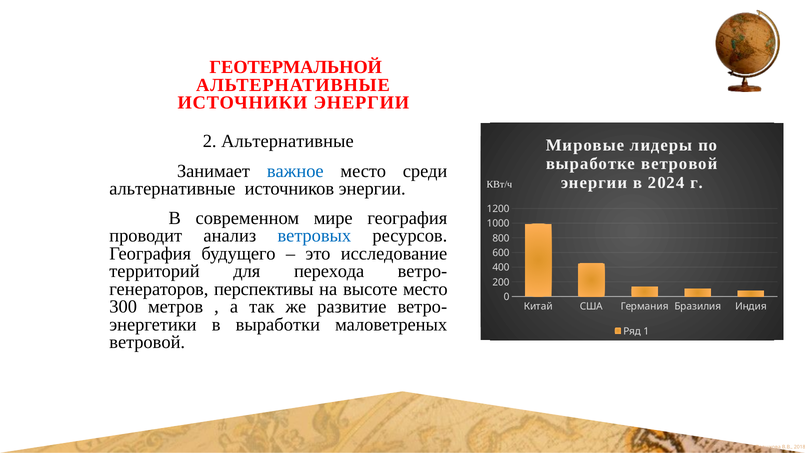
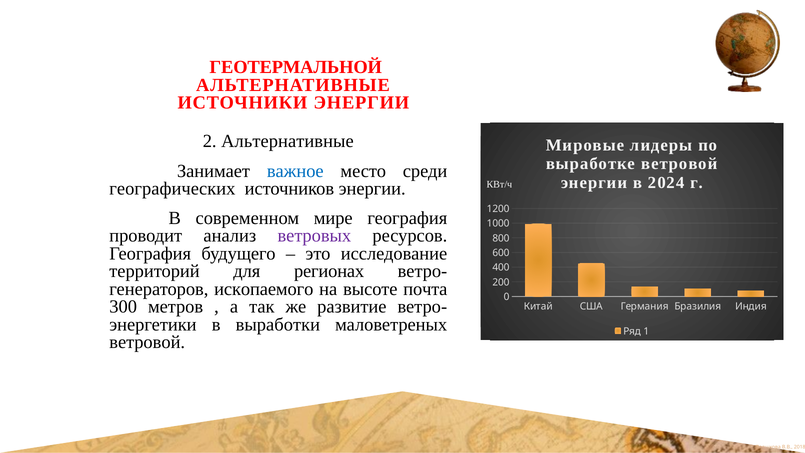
альтернативные at (172, 189): альтернативные -> географических
ветровых colour: blue -> purple
перехода: перехода -> регионах
перспективы: перспективы -> ископаемого
высоте место: место -> почта
